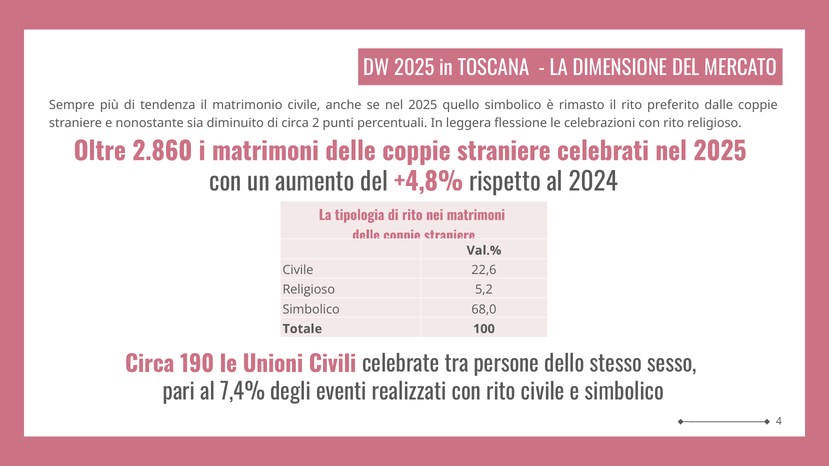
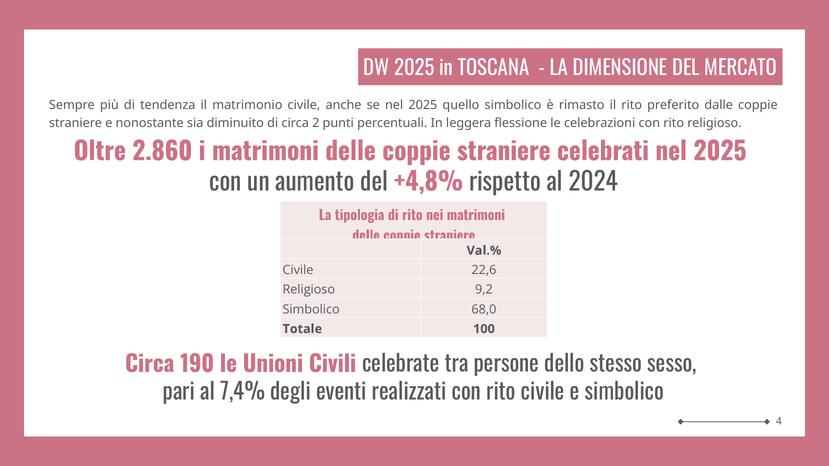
5,2: 5,2 -> 9,2
